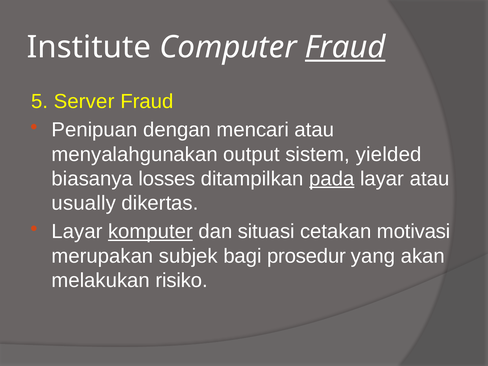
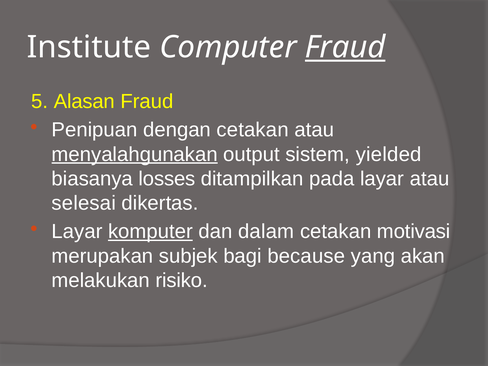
Server: Server -> Alasan
dengan mencari: mencari -> cetakan
menyalahgunakan underline: none -> present
pada underline: present -> none
usually: usually -> selesai
situasi: situasi -> dalam
prosedur: prosedur -> because
